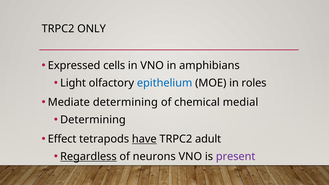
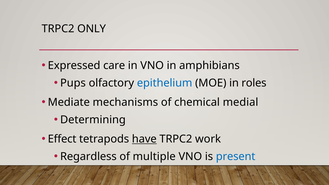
cells: cells -> care
Light: Light -> Pups
Mediate determining: determining -> mechanisms
adult: adult -> work
Regardless underline: present -> none
neurons: neurons -> multiple
present colour: purple -> blue
